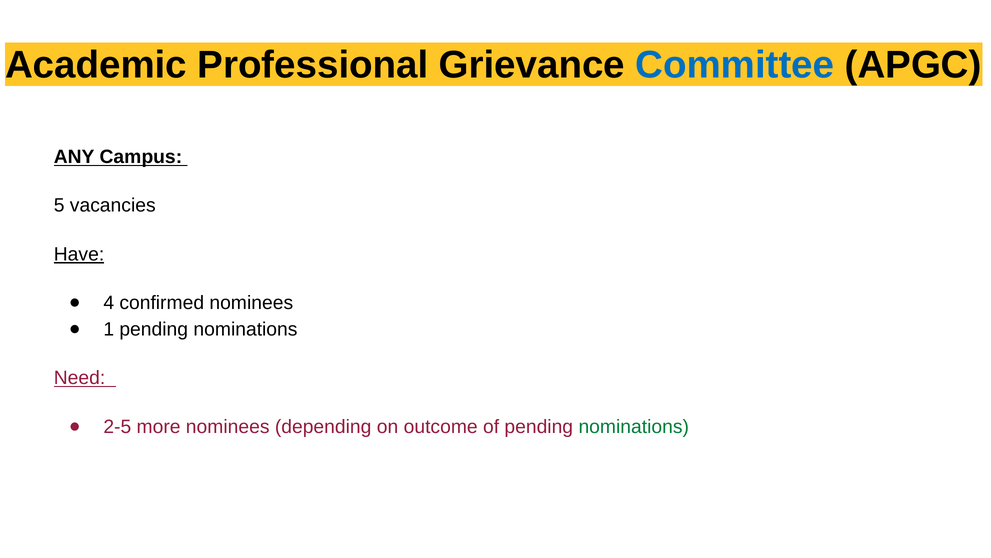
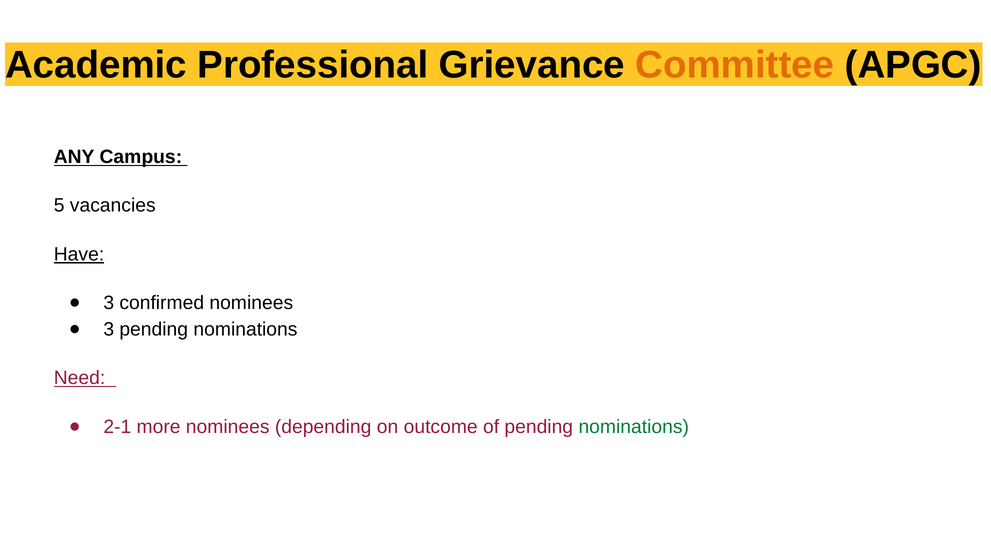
Committee colour: blue -> orange
4 at (109, 303): 4 -> 3
1 at (109, 329): 1 -> 3
2-5: 2-5 -> 2-1
